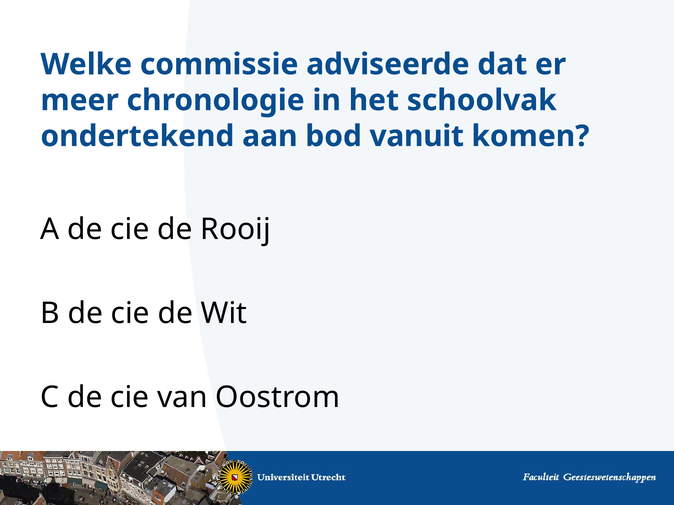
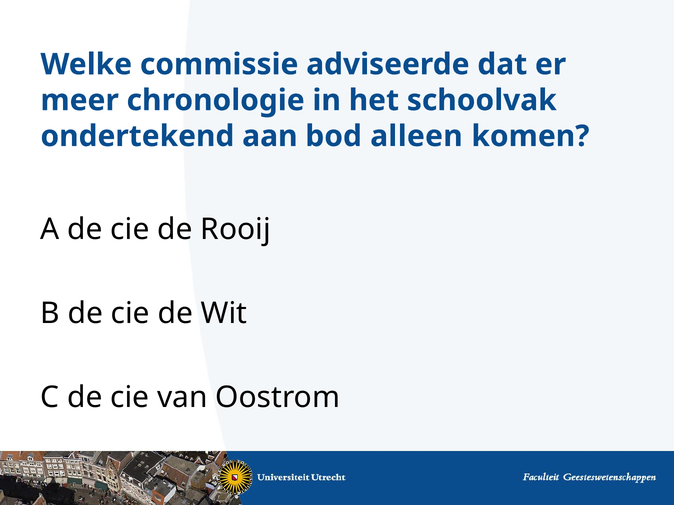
vanuit: vanuit -> alleen
